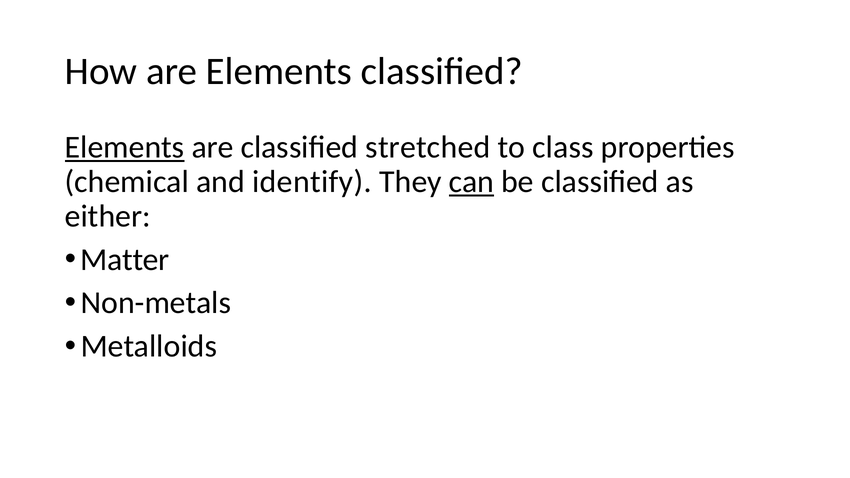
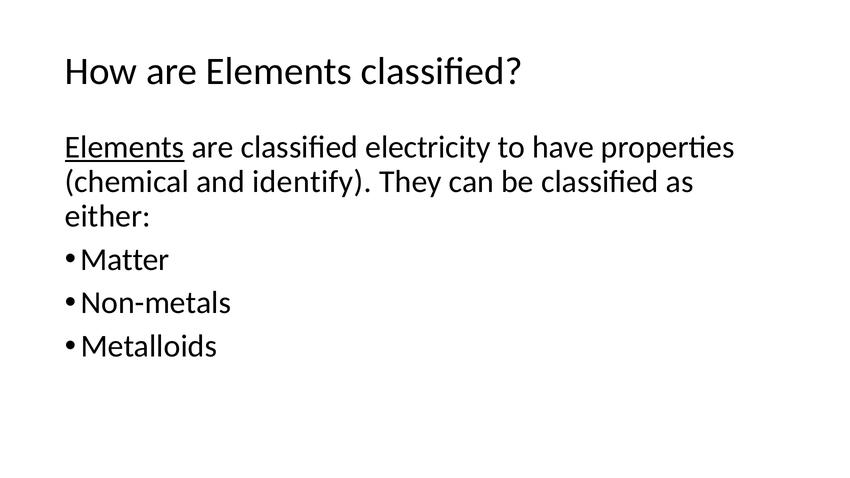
stretched: stretched -> electricity
class: class -> have
can underline: present -> none
